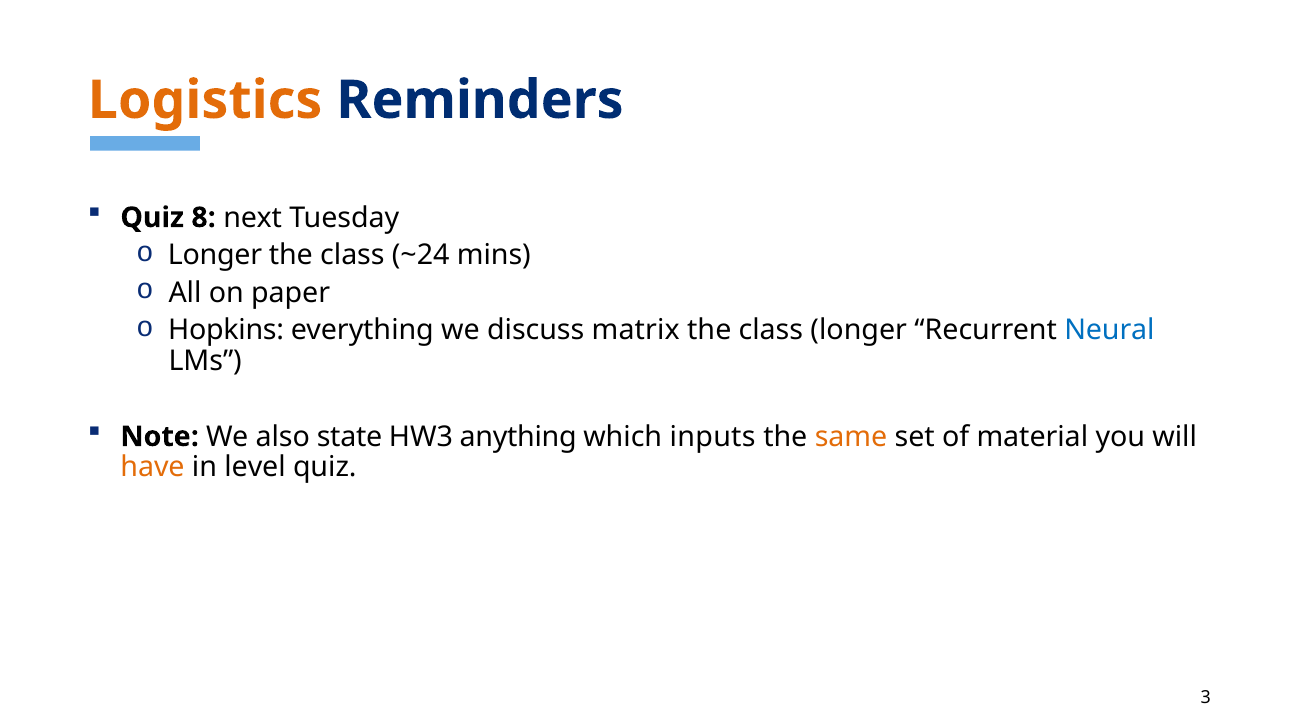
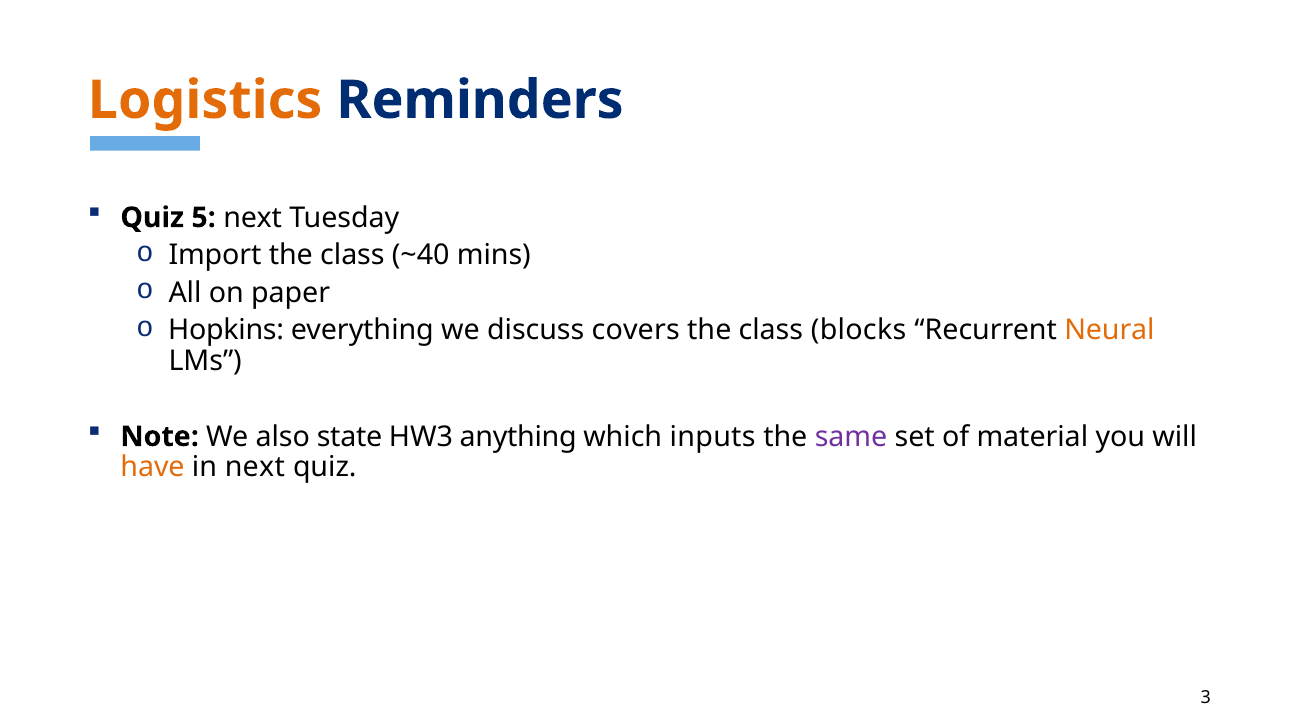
8: 8 -> 5
Longer at (215, 255): Longer -> Import
~24: ~24 -> ~40
matrix: matrix -> covers
class longer: longer -> blocks
Neural colour: blue -> orange
same colour: orange -> purple
in level: level -> next
